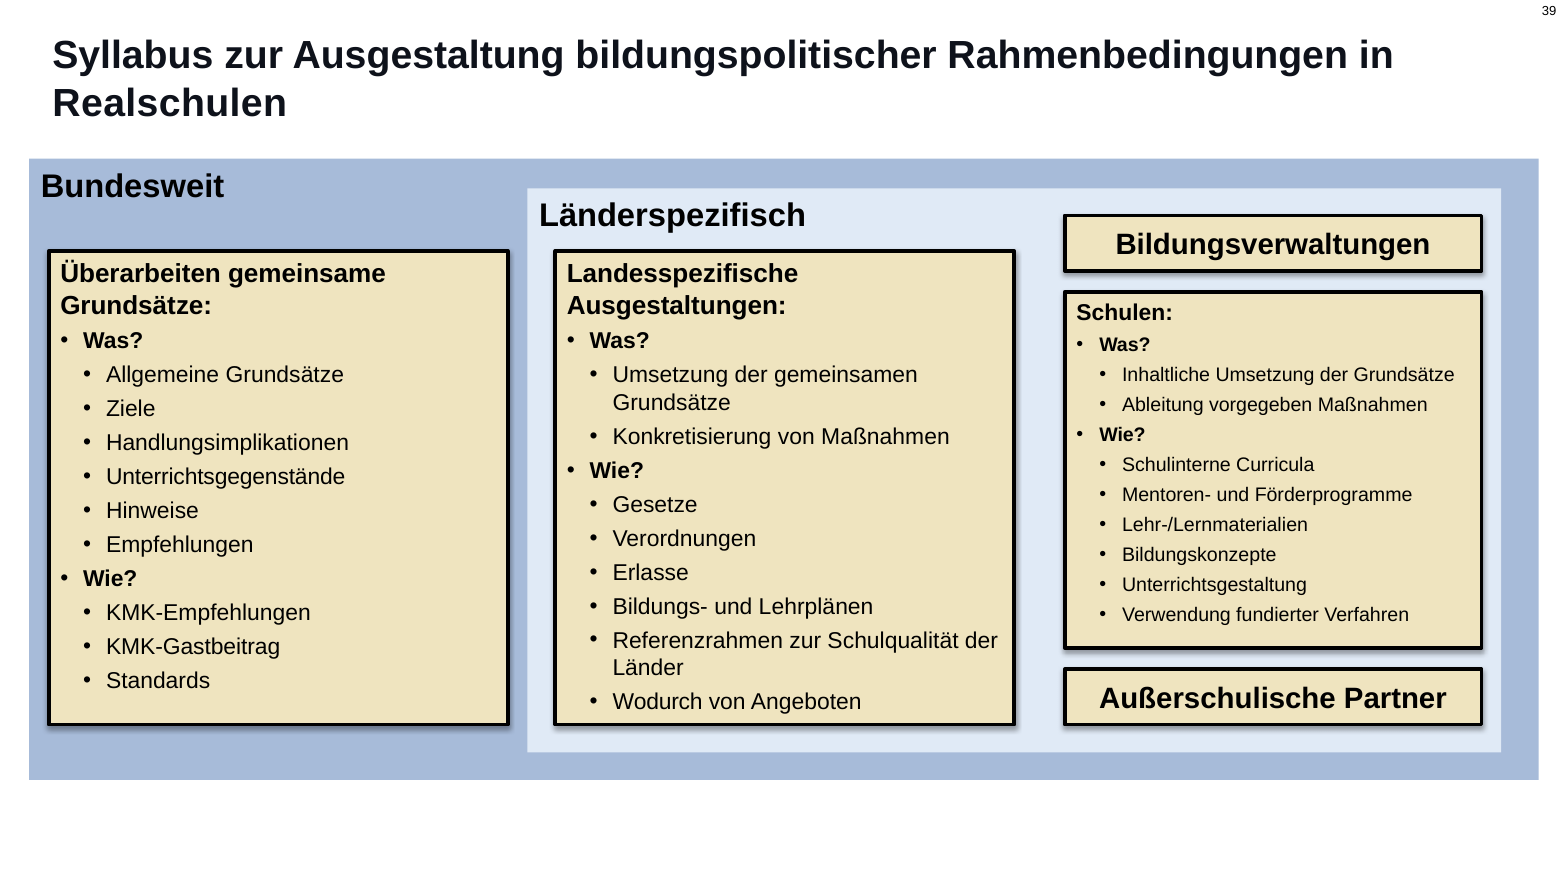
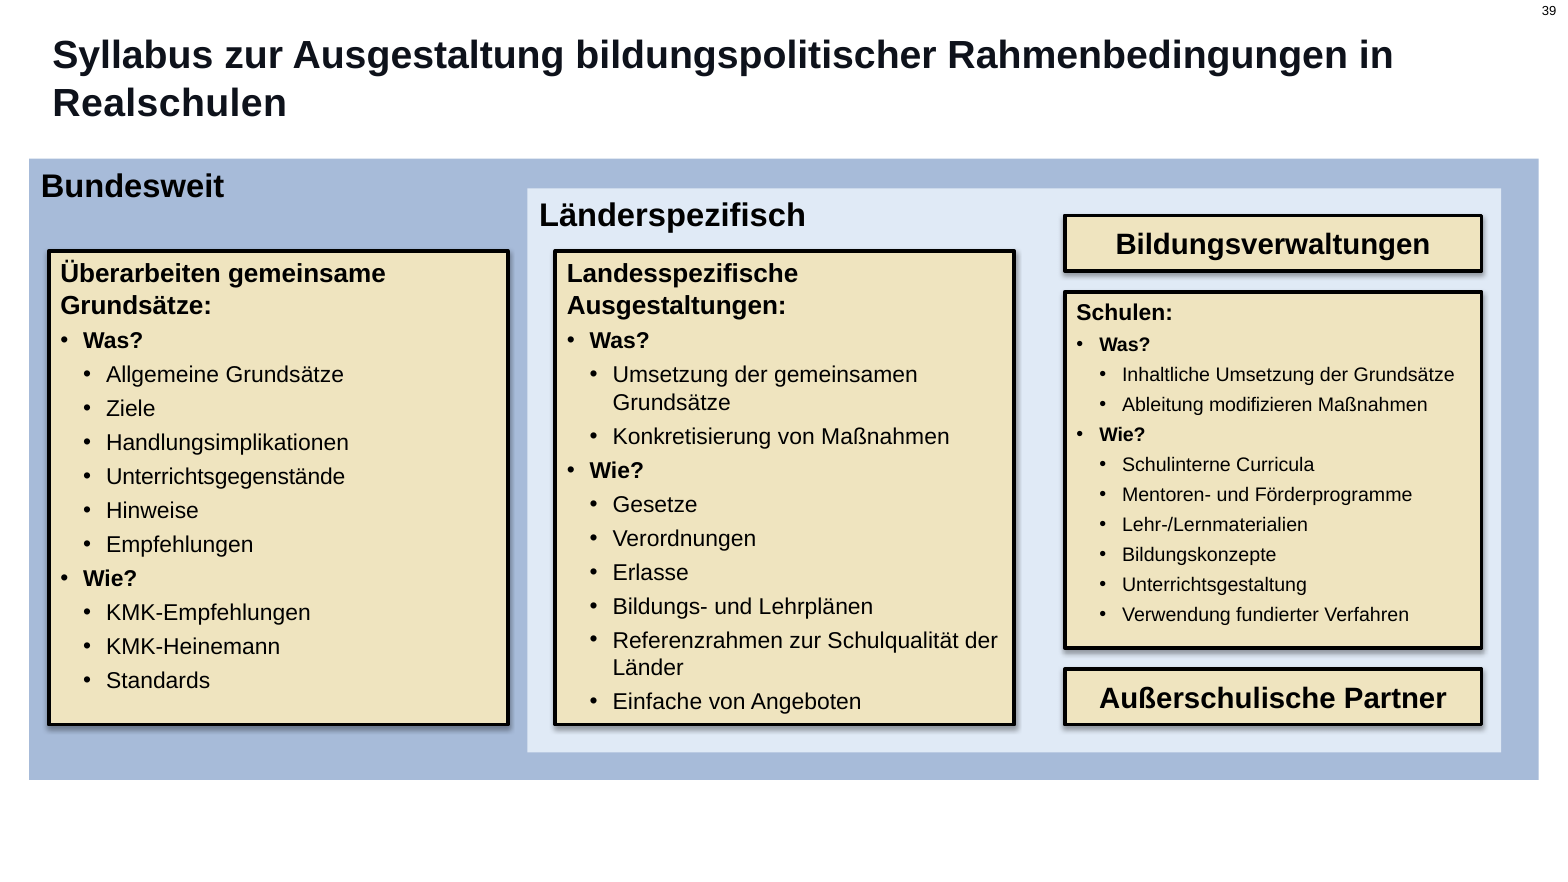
vorgegeben: vorgegeben -> modifizieren
KMK-Gastbeitrag: KMK-Gastbeitrag -> KMK-Heinemann
Wodurch: Wodurch -> Einfache
